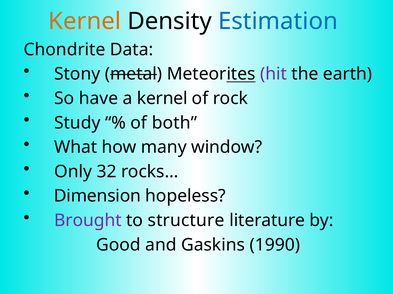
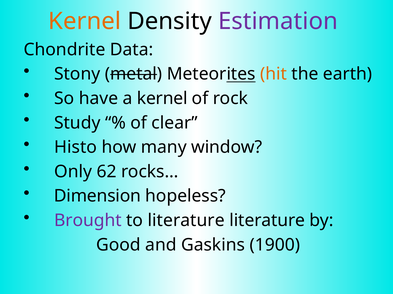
Estimation colour: blue -> purple
hit colour: purple -> orange
both: both -> clear
What: What -> Histo
32: 32 -> 62
to structure: structure -> literature
1990: 1990 -> 1900
